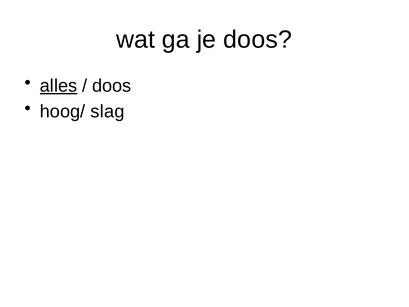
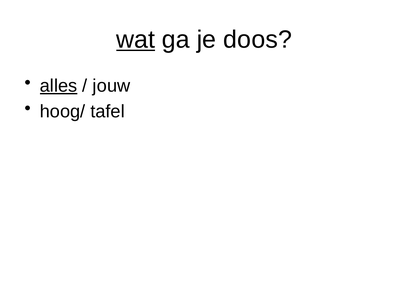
wat underline: none -> present
doos at (112, 86): doos -> jouw
slag: slag -> tafel
